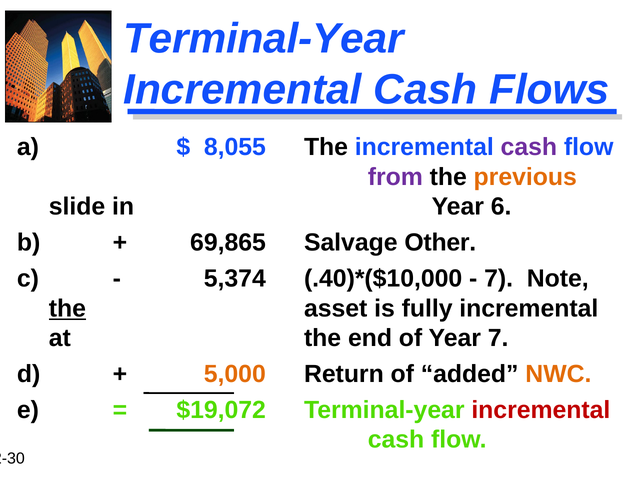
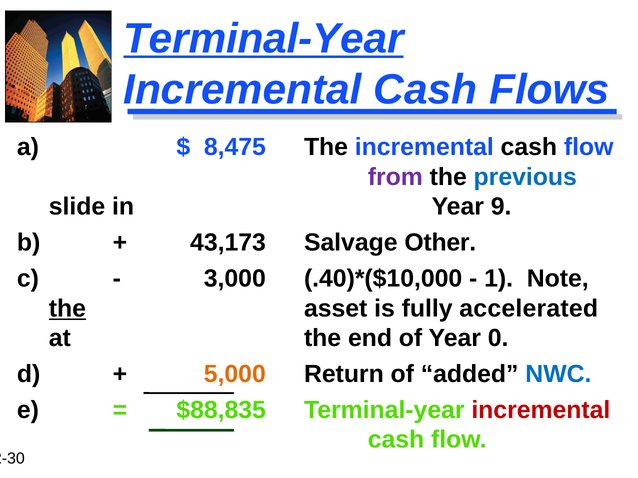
Terminal-Year at (263, 39) underline: none -> present
8,055: 8,055 -> 8,475
cash at (529, 147) colour: purple -> black
previous colour: orange -> blue
6: 6 -> 9
69,865: 69,865 -> 43,173
5,374: 5,374 -> 3,000
7 at (499, 279): 7 -> 1
fully incremental: incremental -> accelerated
Year 7: 7 -> 0
NWC colour: orange -> blue
$19,072: $19,072 -> $88,835
